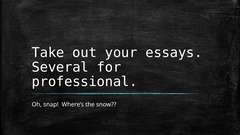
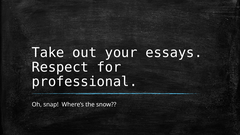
Several: Several -> Respect
